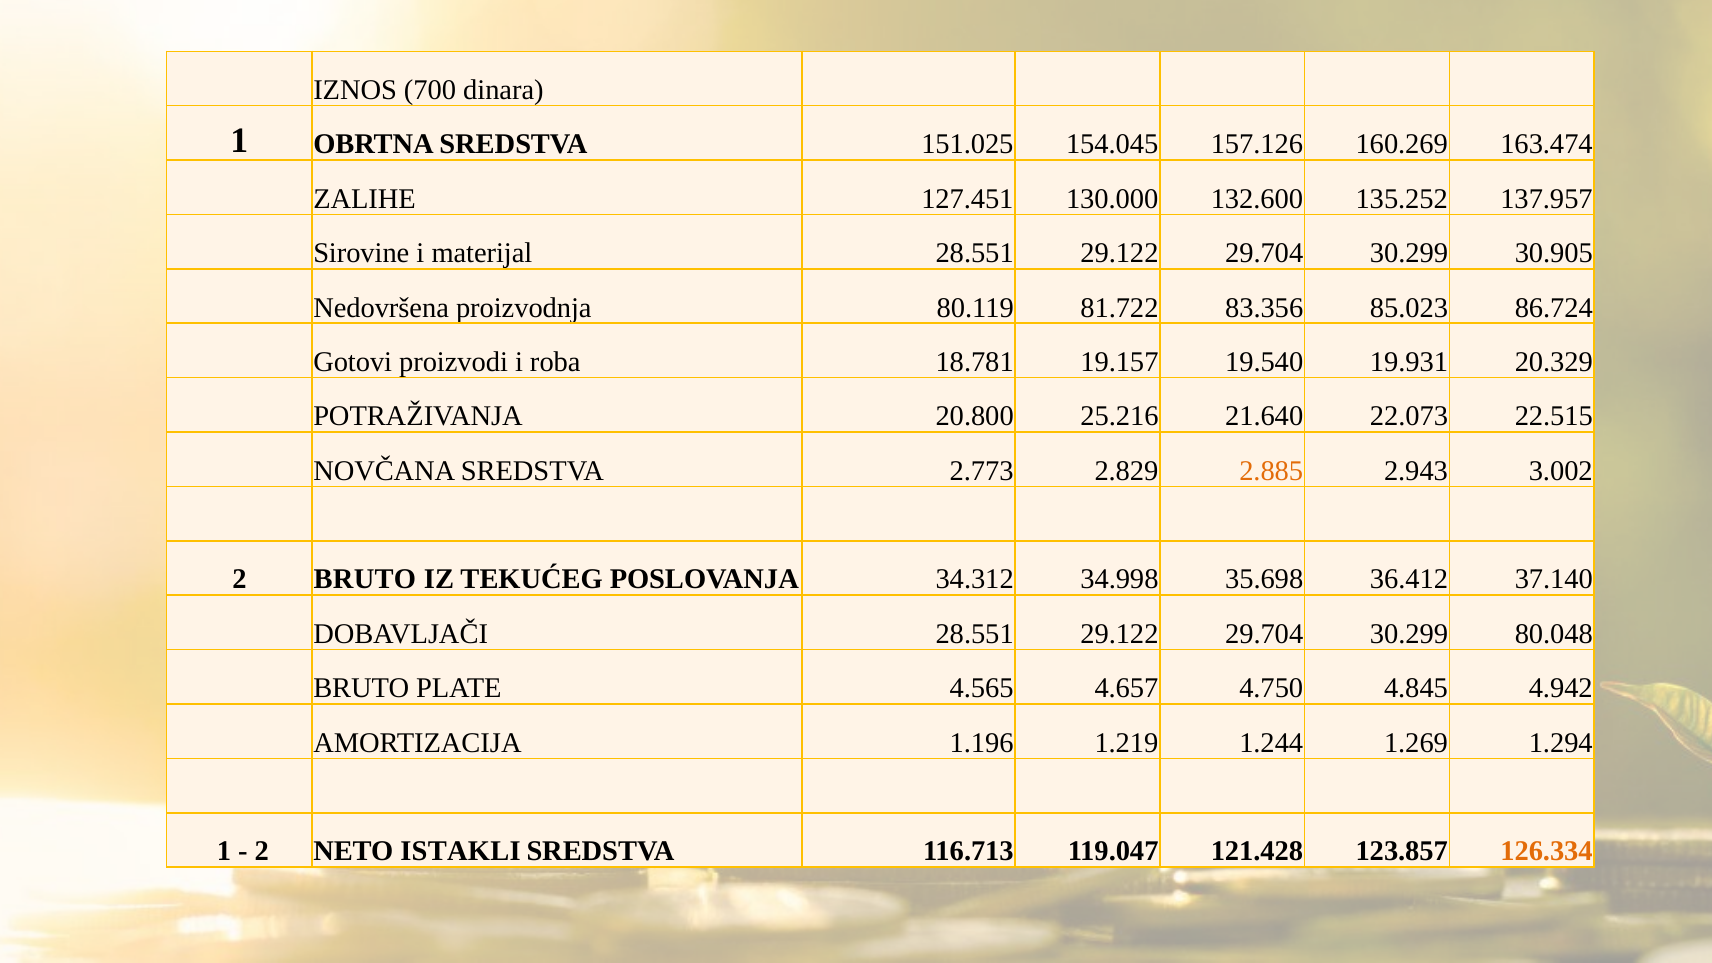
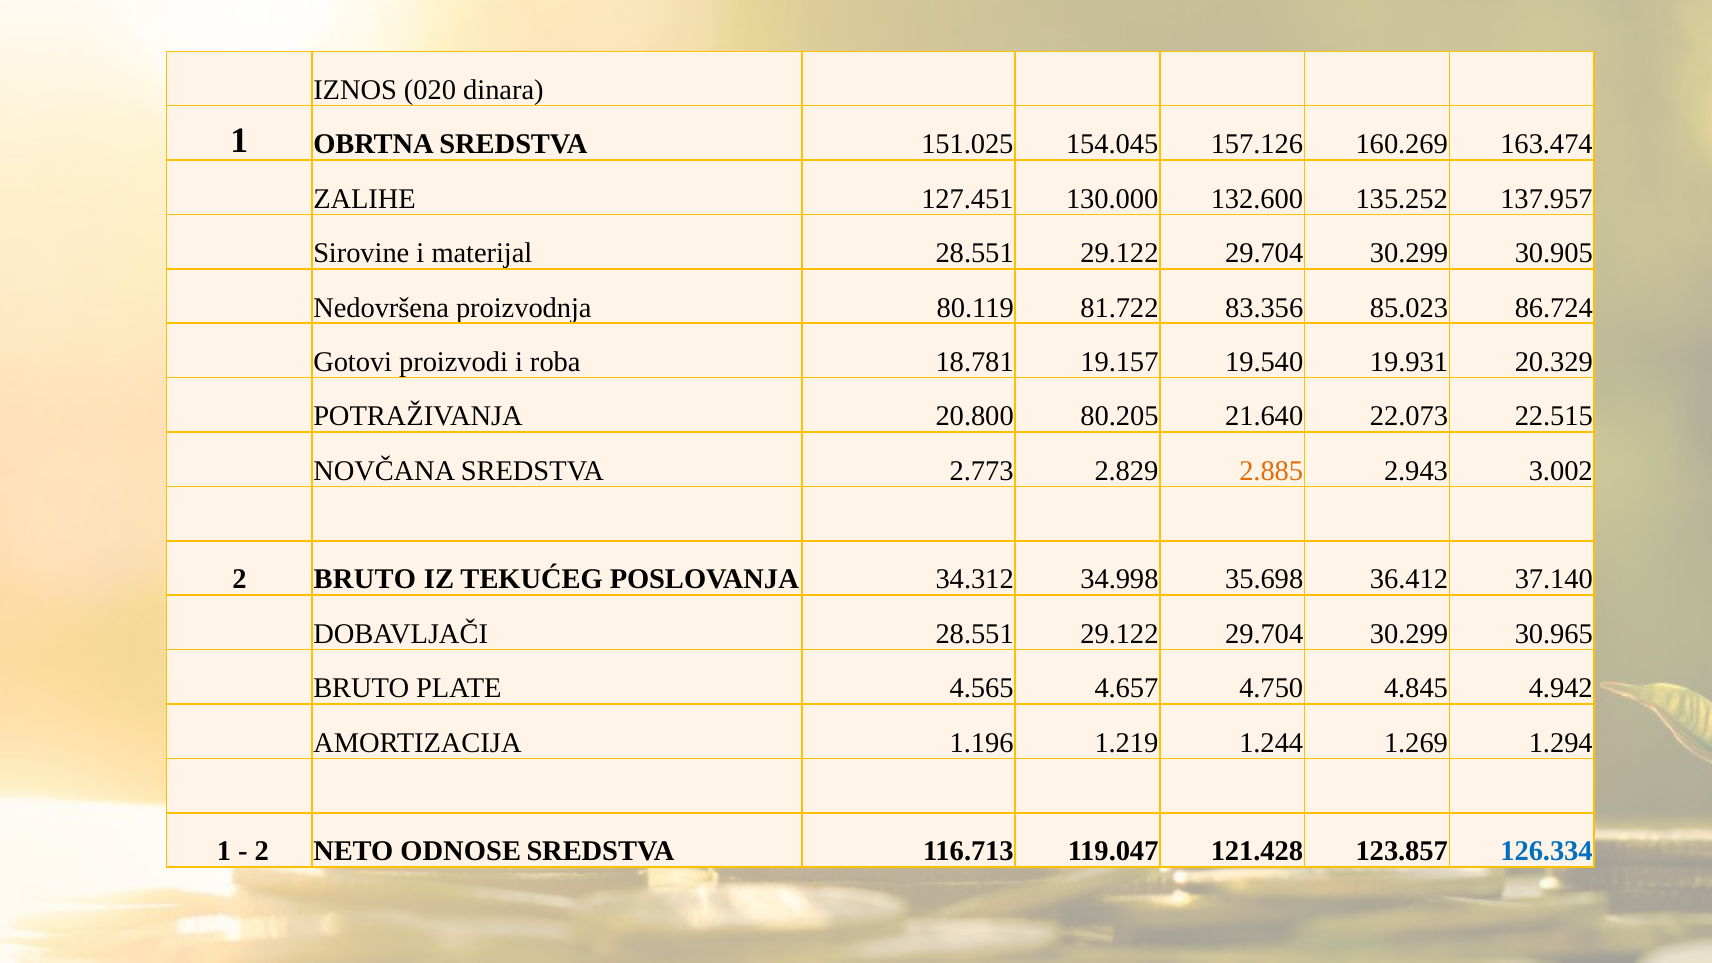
700: 700 -> 020
25.216: 25.216 -> 80.205
80.048: 80.048 -> 30.965
ISTAKLI: ISTAKLI -> ODNOSE
126.334 colour: orange -> blue
